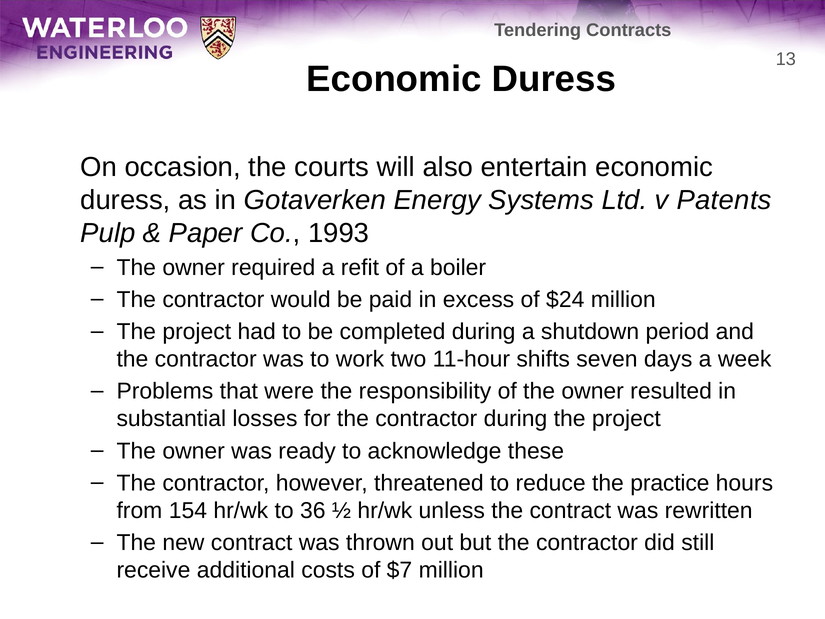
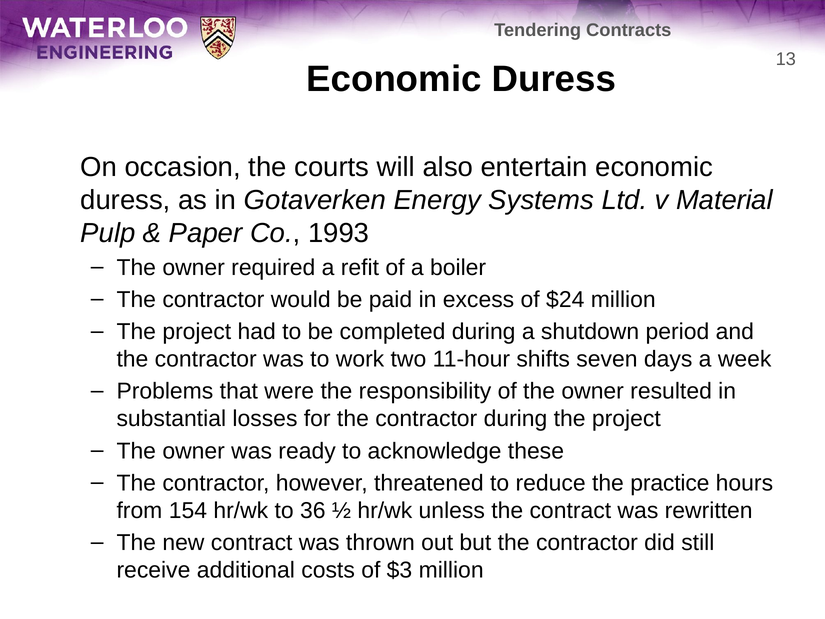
Patents: Patents -> Material
$7: $7 -> $3
